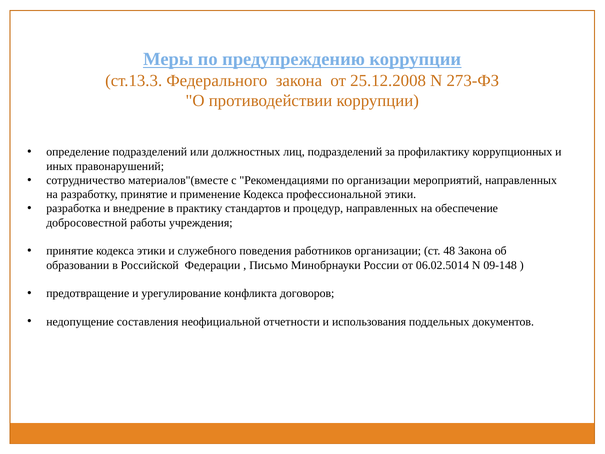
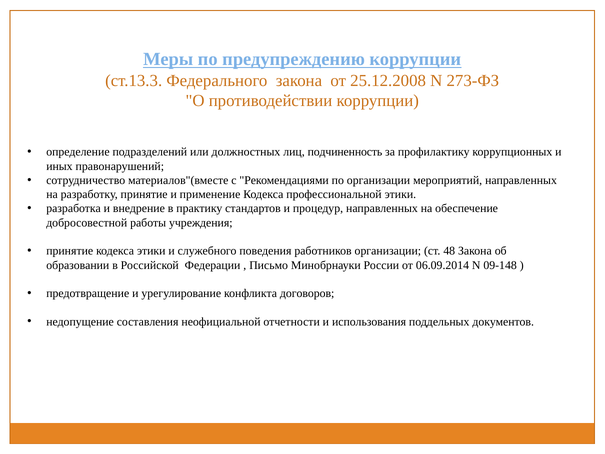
лиц подразделений: подразделений -> подчиненность
06.02.5014: 06.02.5014 -> 06.09.2014
